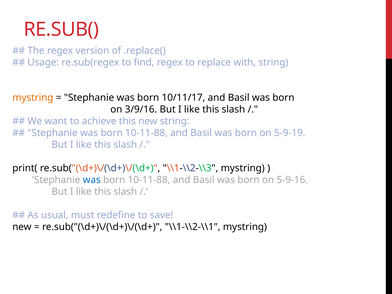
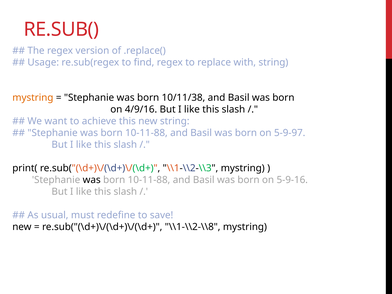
10/11/17: 10/11/17 -> 10/11/38
3/9/16: 3/9/16 -> 4/9/16
5-9-19: 5-9-19 -> 5-9-97
was at (92, 180) colour: blue -> black
\\1-\\2-\\1: \\1-\\2-\\1 -> \\1-\\2-\\8
